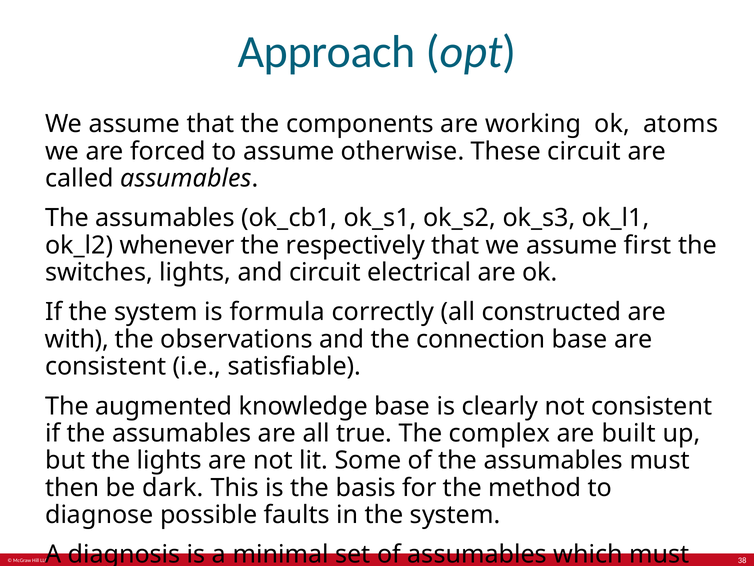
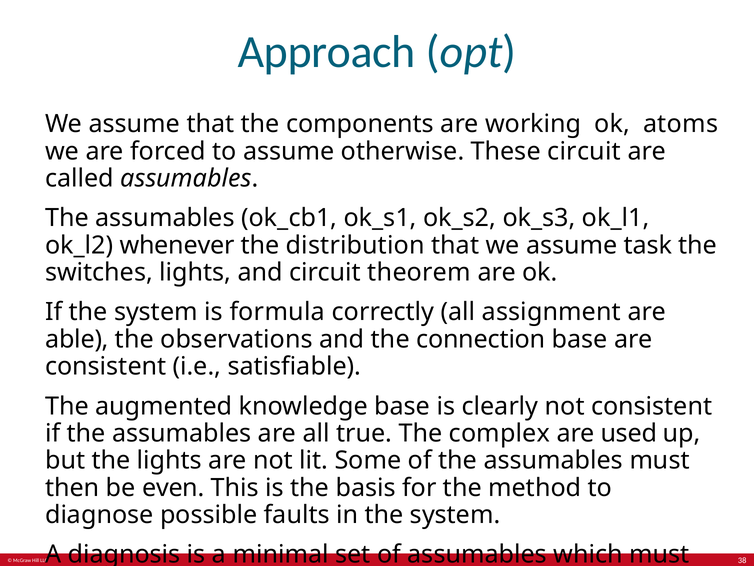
respectively: respectively -> distribution
first: first -> task
electrical: electrical -> theorem
constructed: constructed -> assignment
with: with -> able
built: built -> used
dark: dark -> even
